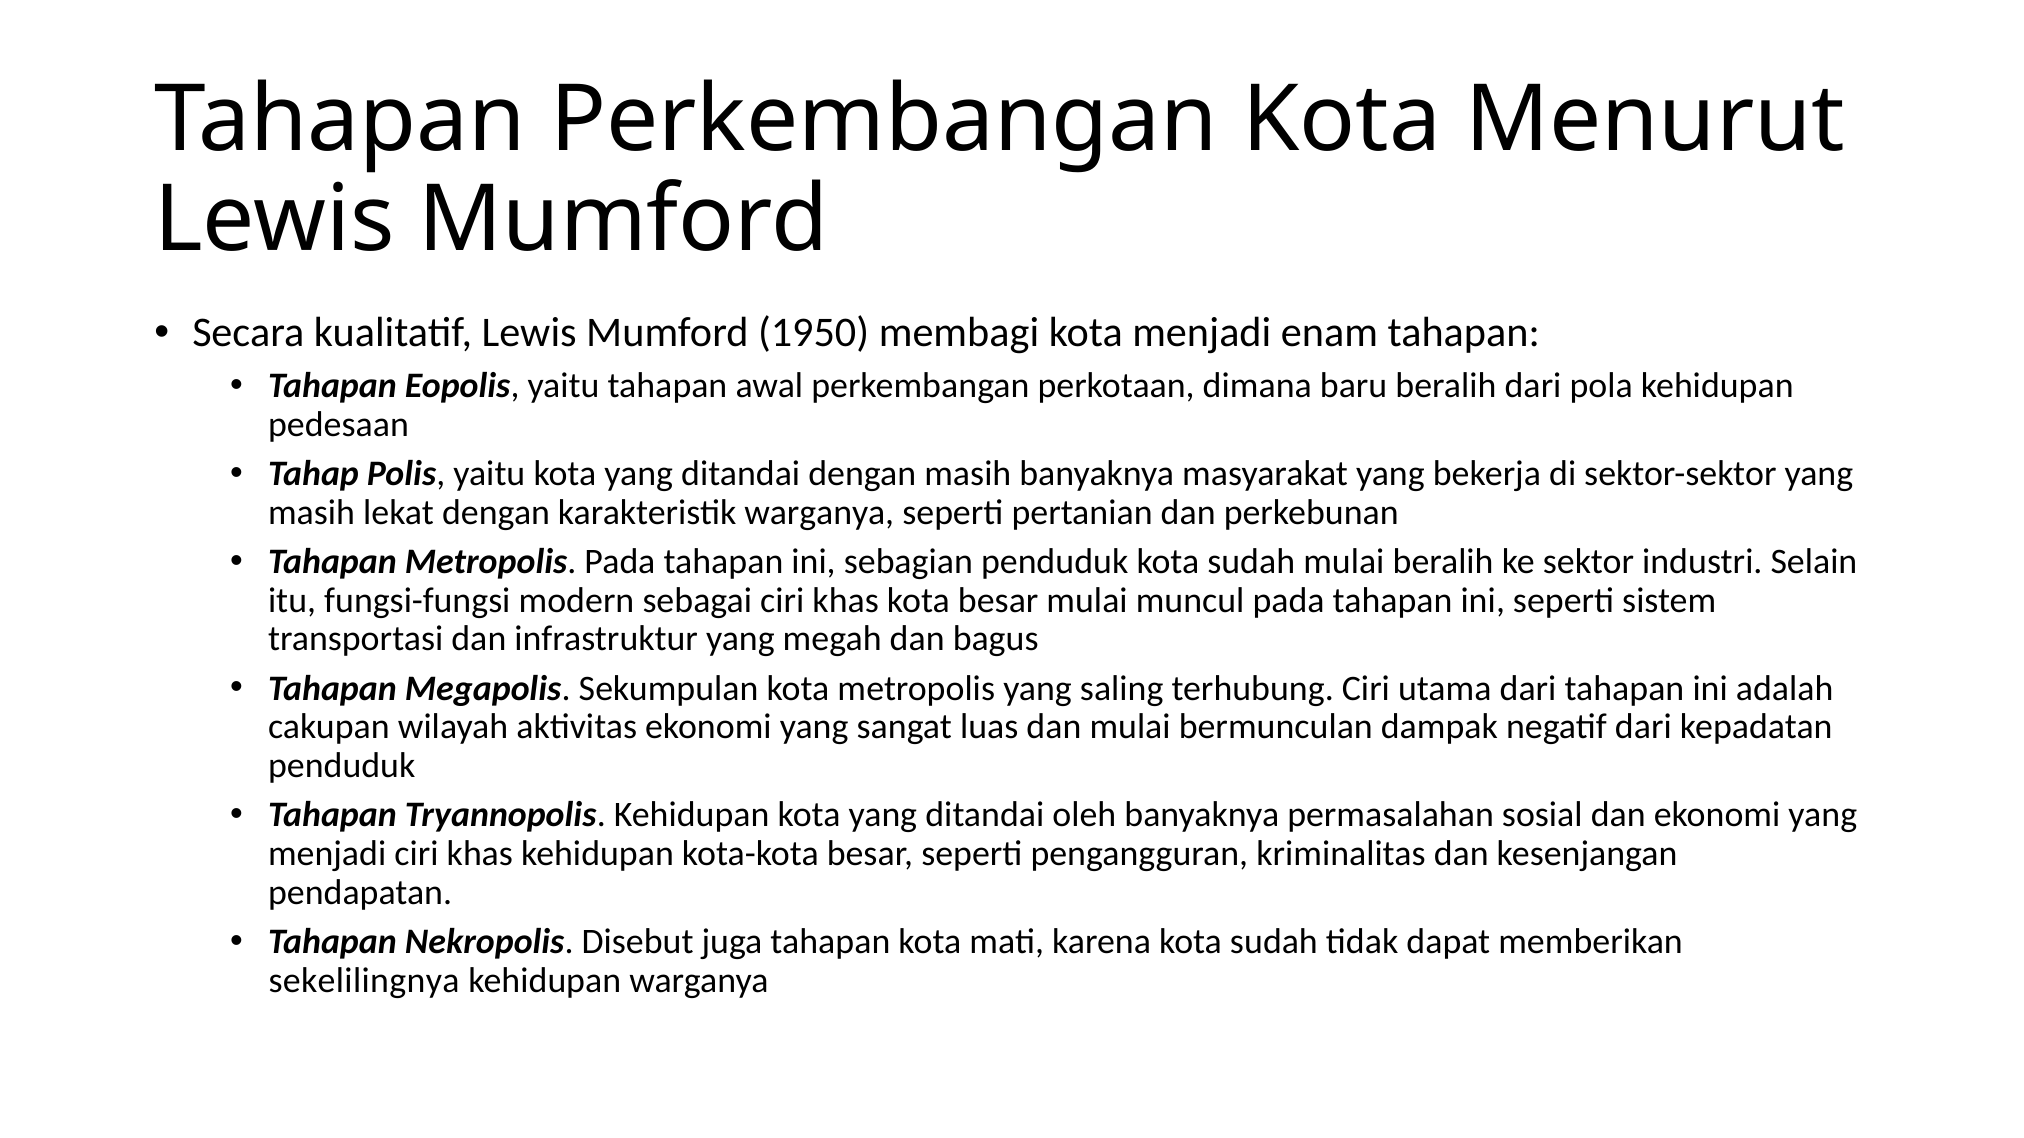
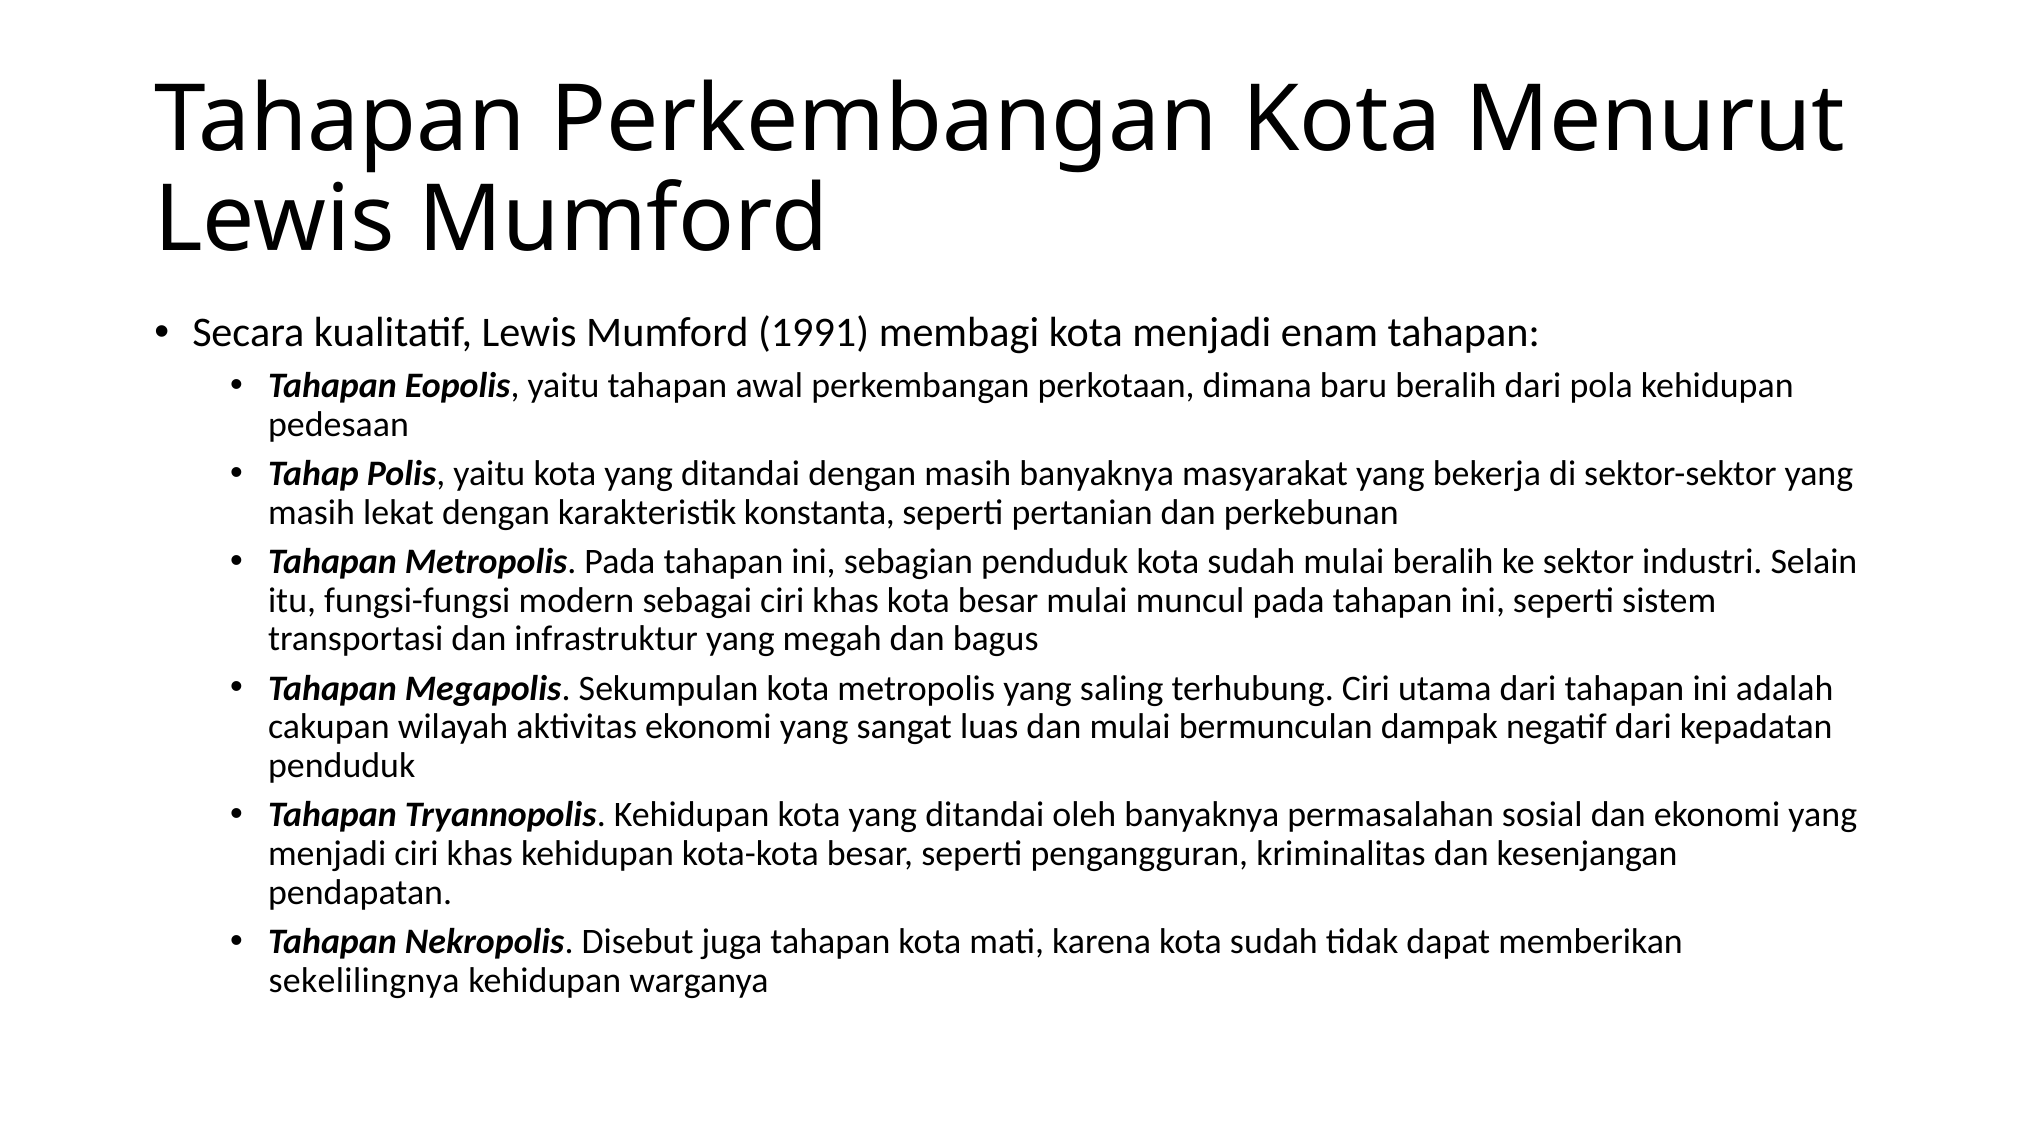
1950: 1950 -> 1991
karakteristik warganya: warganya -> konstanta
